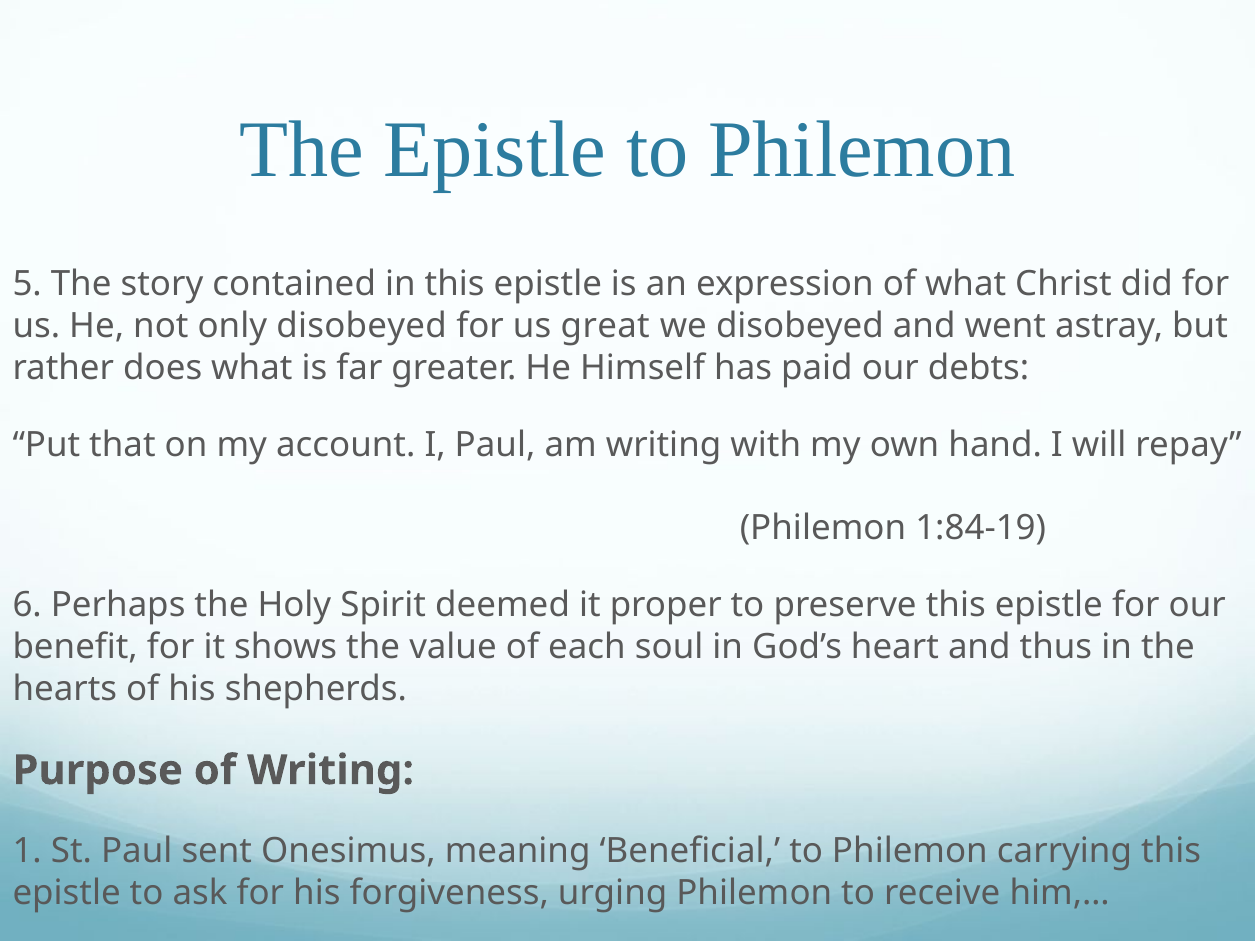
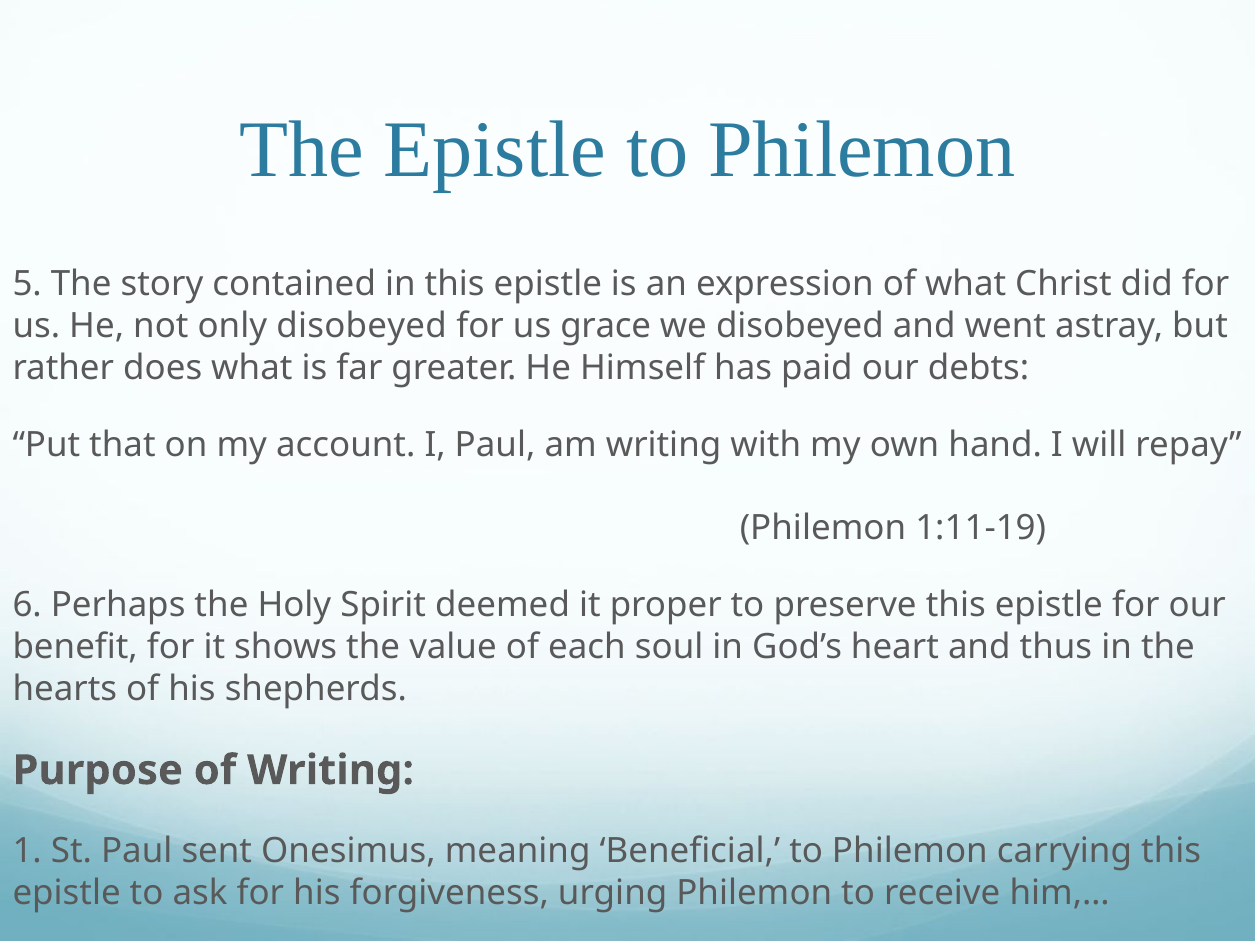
great: great -> grace
1:84-19: 1:84-19 -> 1:11-19
